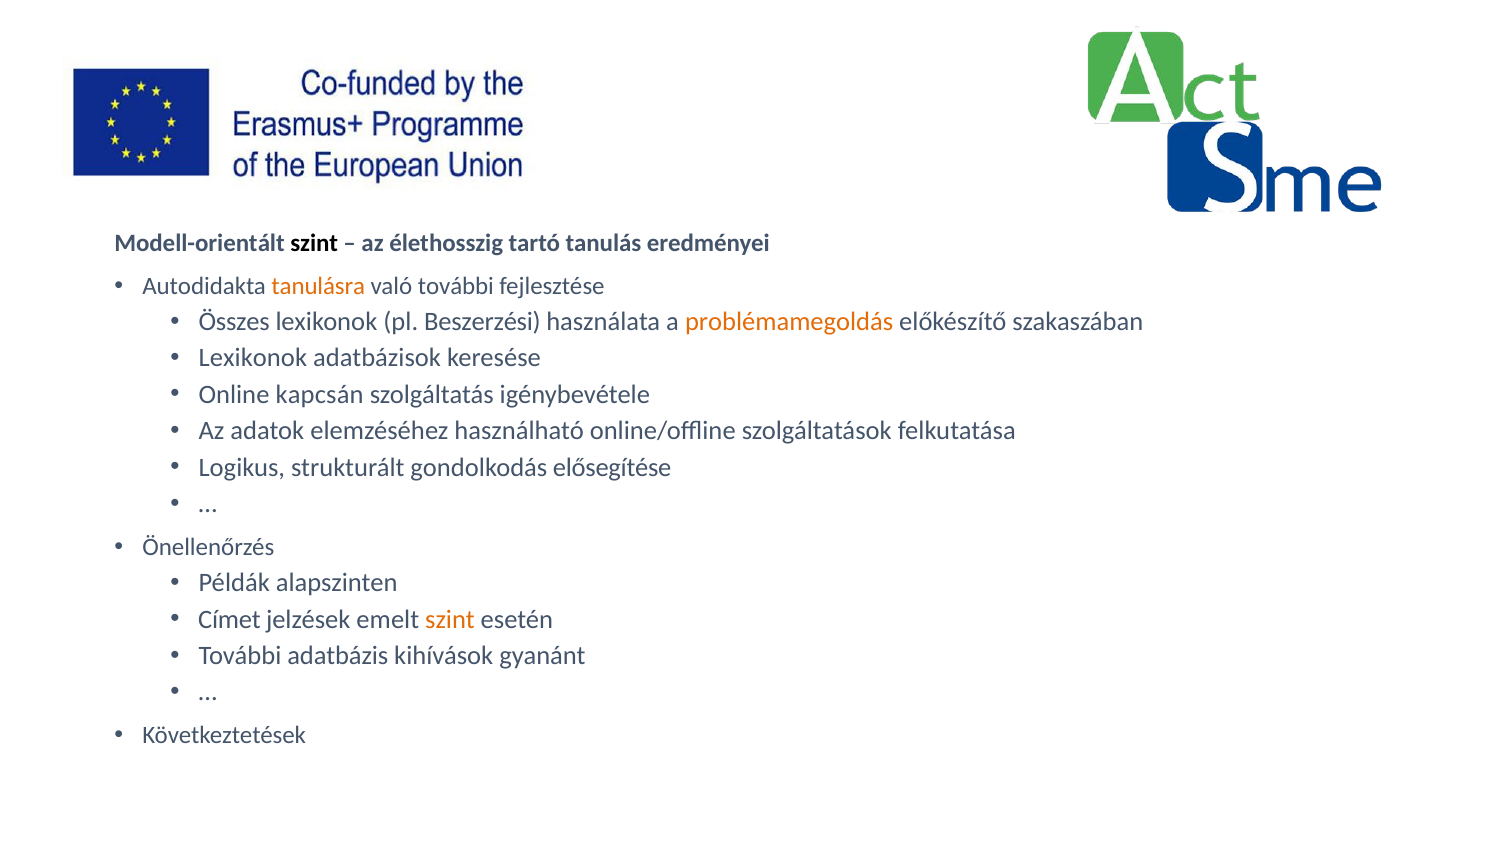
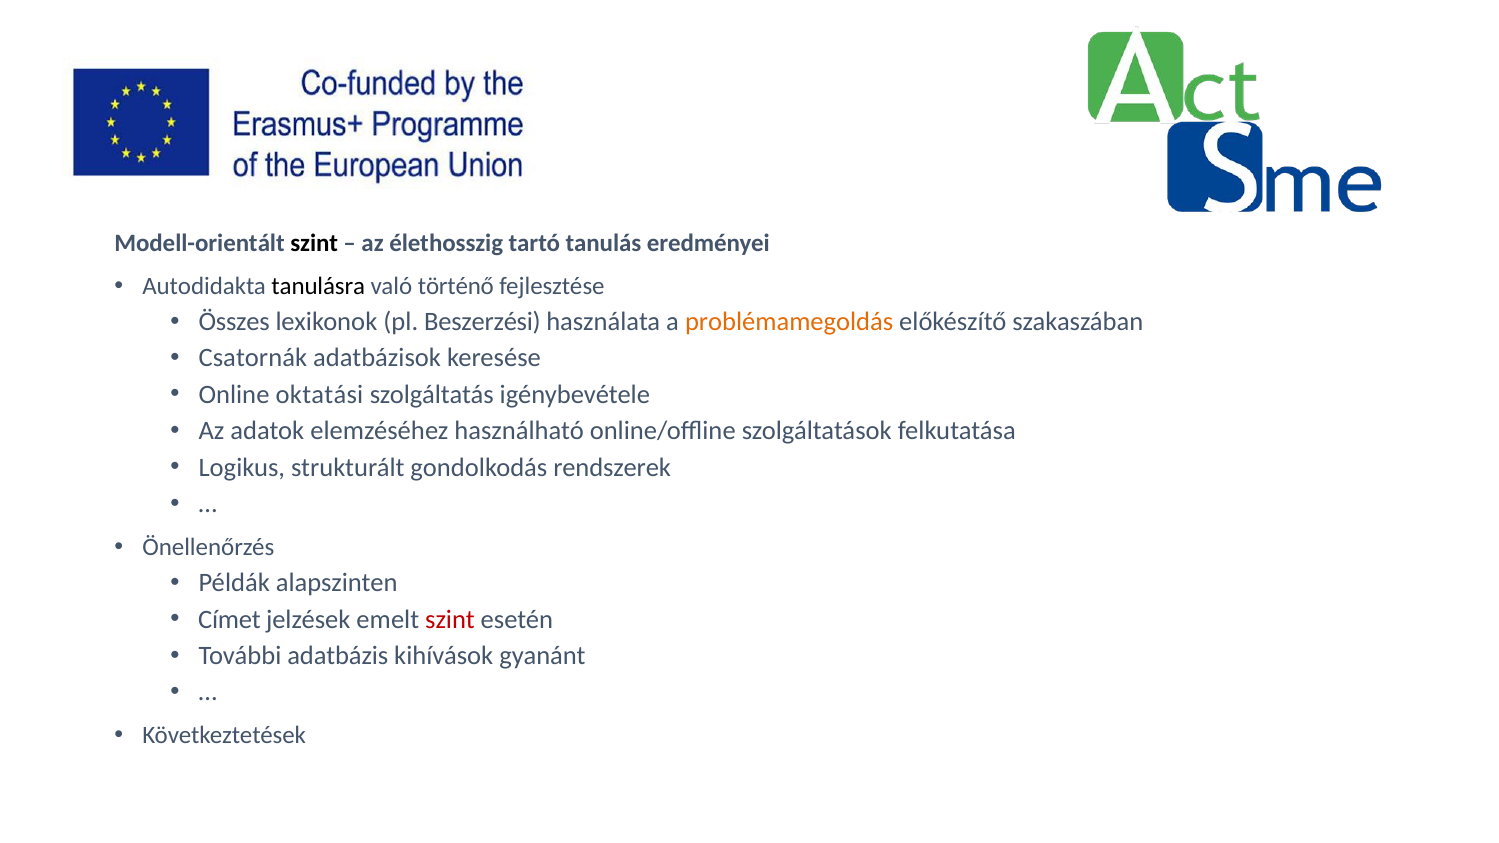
tanulásra colour: orange -> black
való további: további -> történő
Lexikonok at (253, 358): Lexikonok -> Csatornák
kapcsán: kapcsán -> oktatási
elősegítése: elősegítése -> rendszerek
szint at (450, 619) colour: orange -> red
